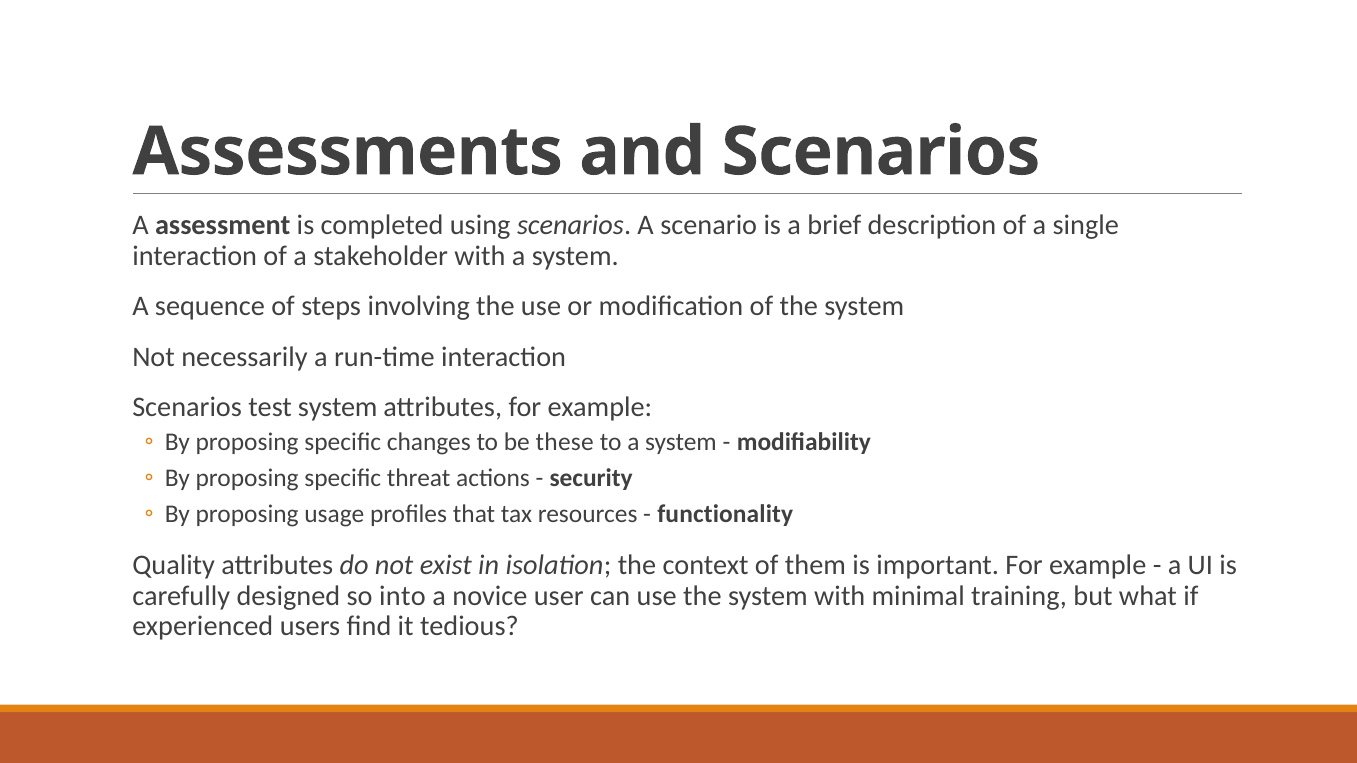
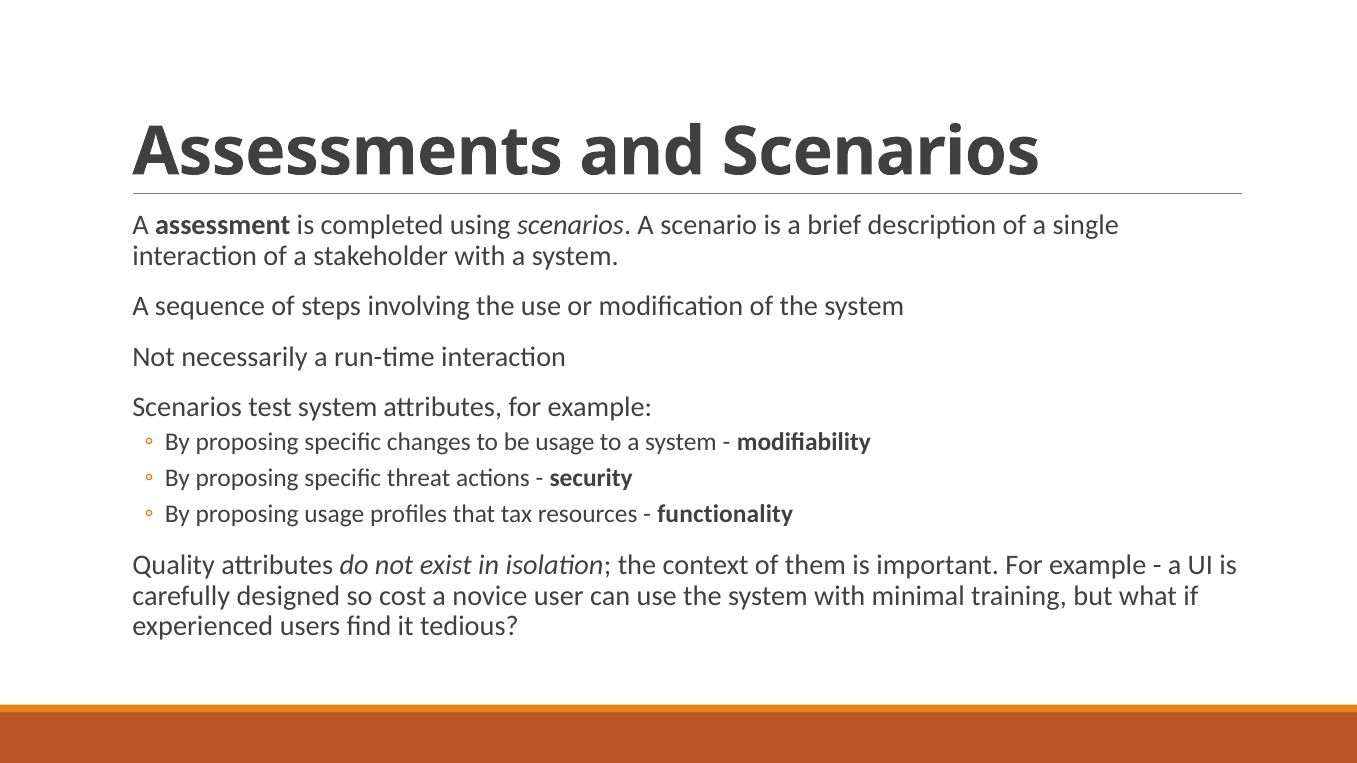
be these: these -> usage
into: into -> cost
